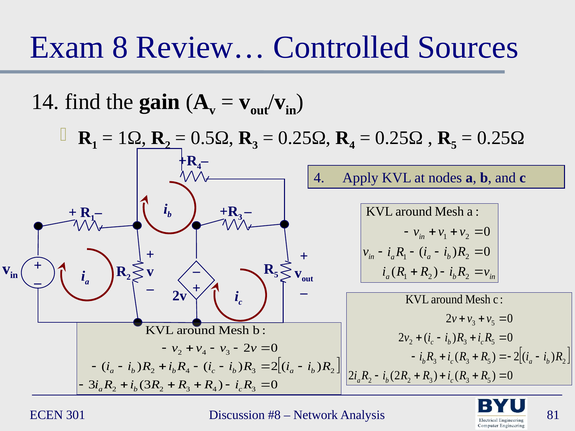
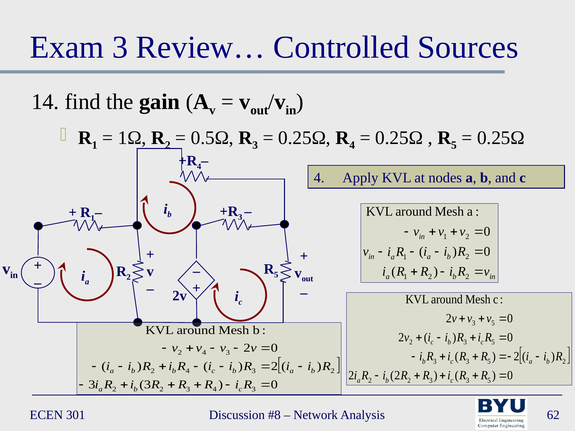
Exam 8: 8 -> 3
81: 81 -> 62
